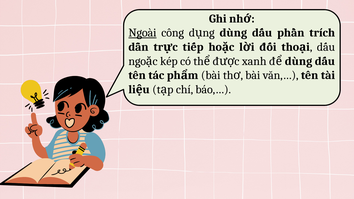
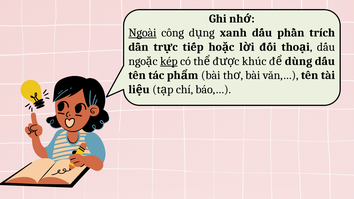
dùng at (233, 33): dùng -> xanh
kép underline: none -> present
xanh: xanh -> khúc
